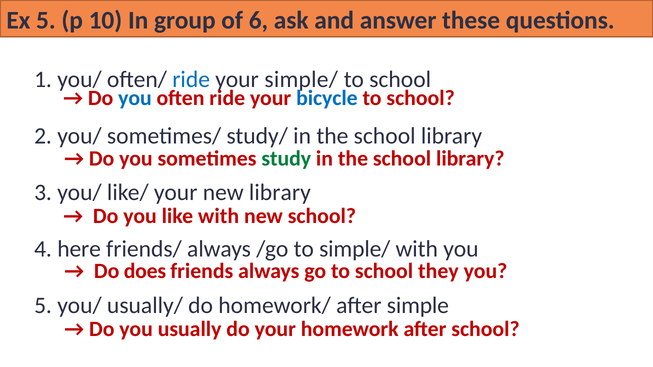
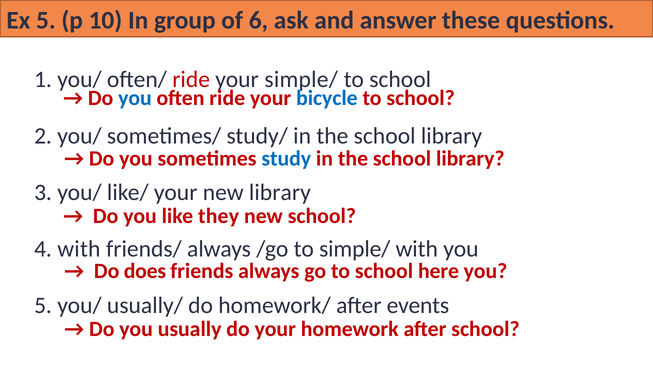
ride at (191, 79) colour: blue -> red
study colour: green -> blue
like with: with -> they
4 here: here -> with
they: they -> here
simple: simple -> events
